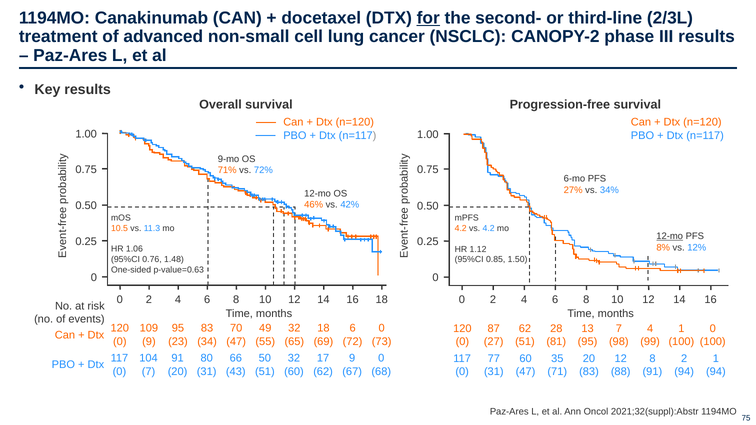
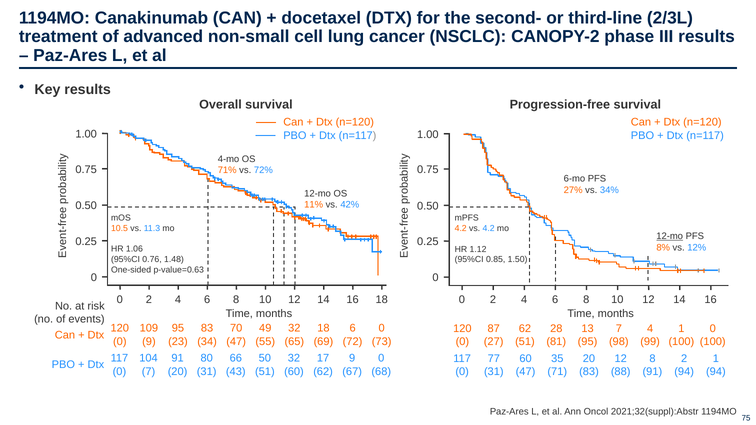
for underline: present -> none
9-mo: 9-mo -> 4-mo
46%: 46% -> 11%
